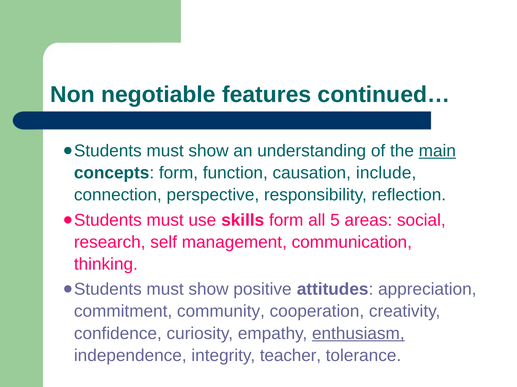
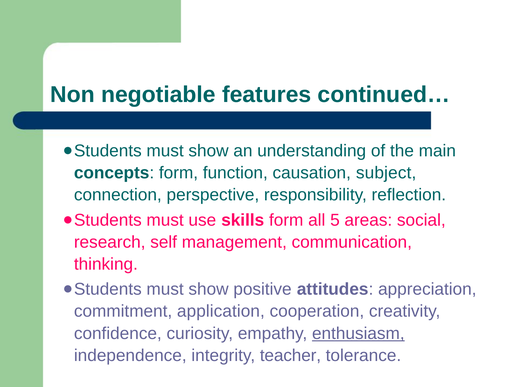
main underline: present -> none
include: include -> subject
community: community -> application
